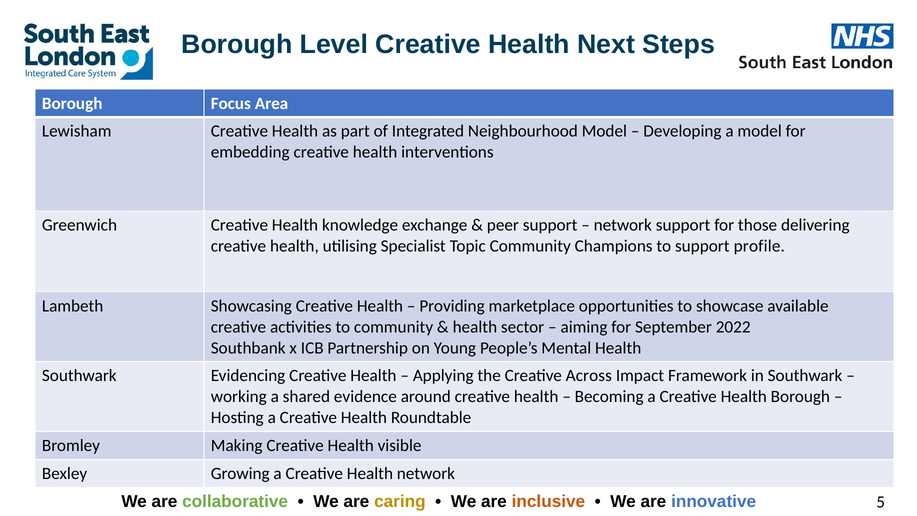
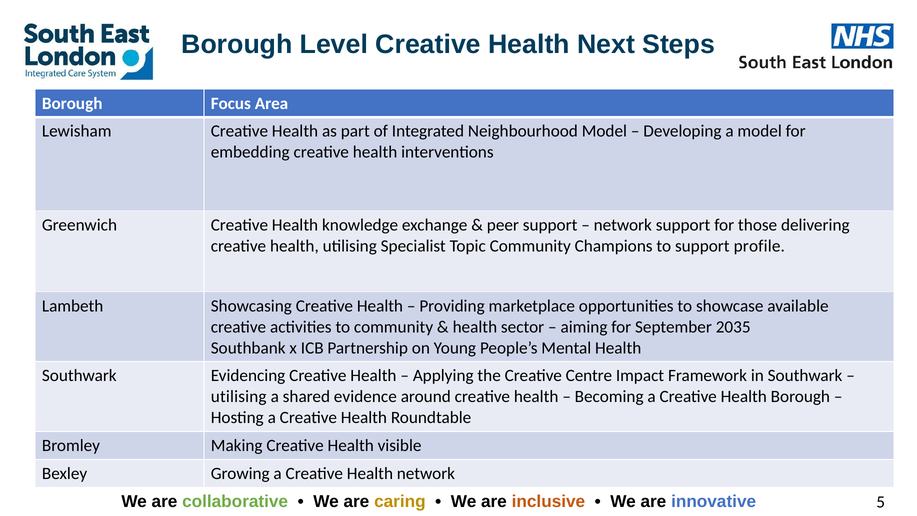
2022: 2022 -> 2035
Across: Across -> Centre
working at (239, 397): working -> utilising
